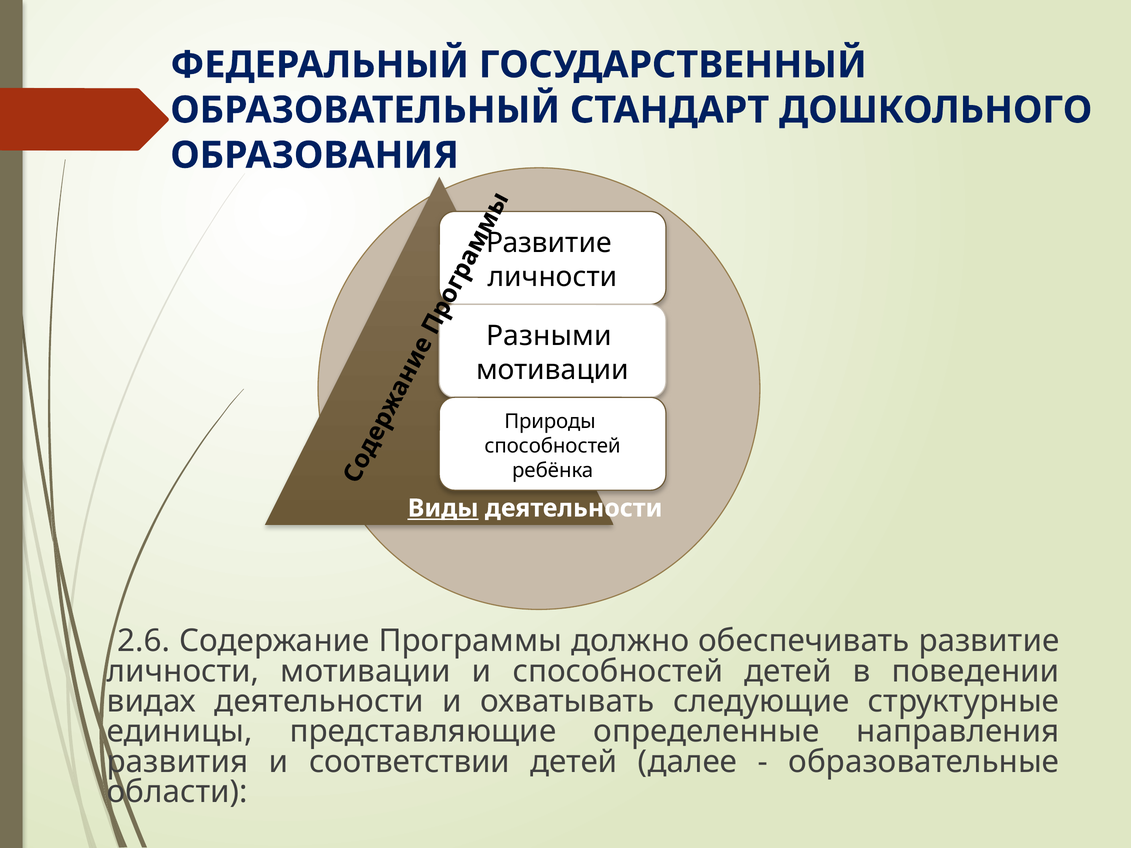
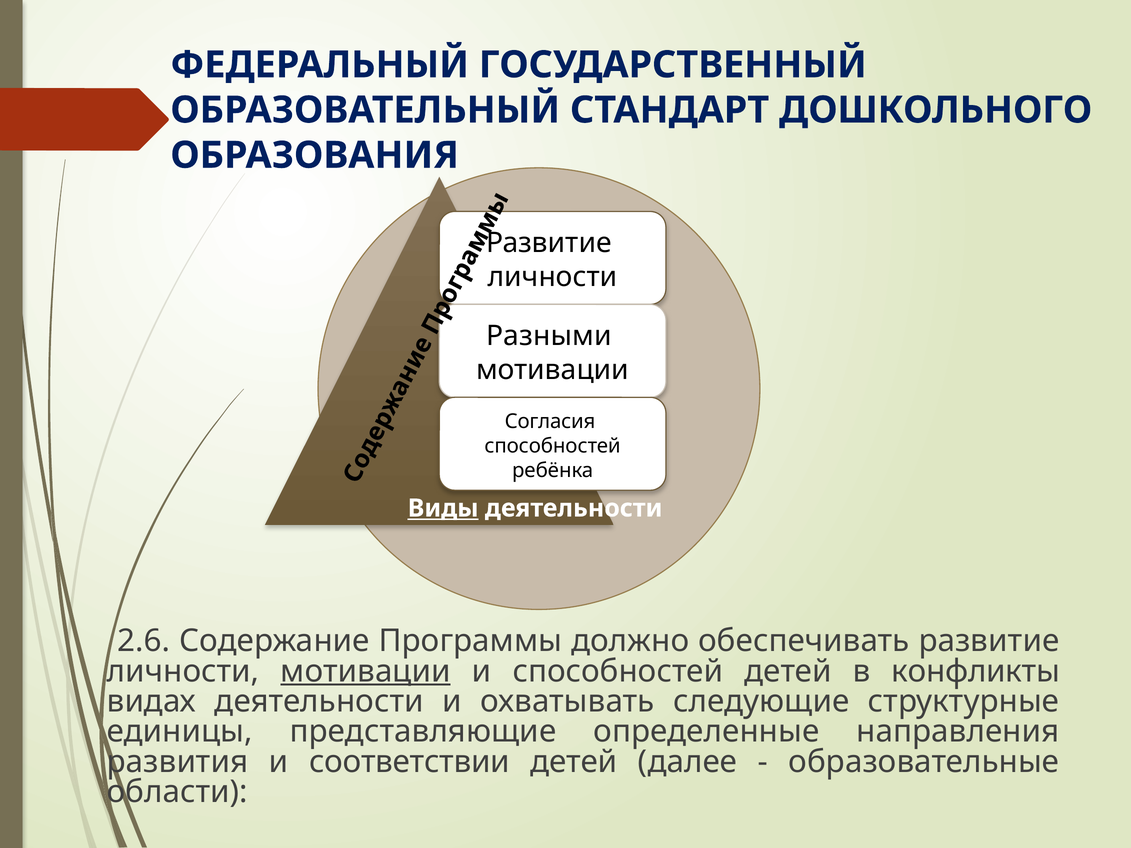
Природы: Природы -> Согласия
мотивации at (366, 671) underline: none -> present
поведении: поведении -> конфликты
